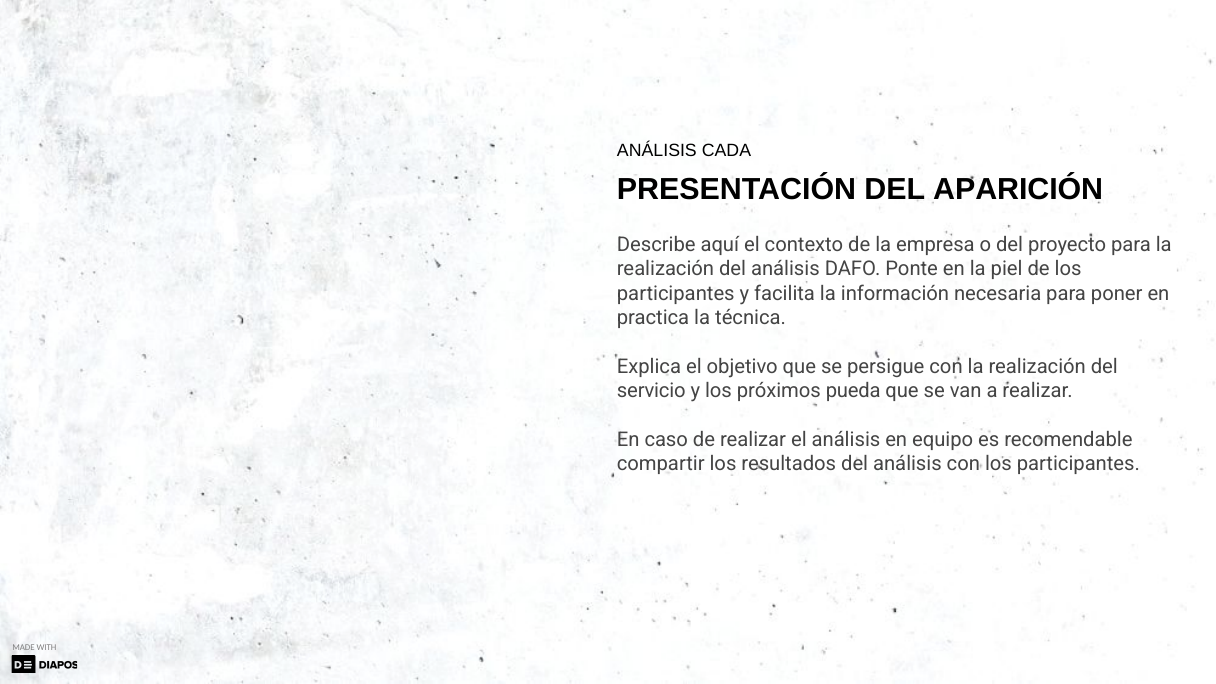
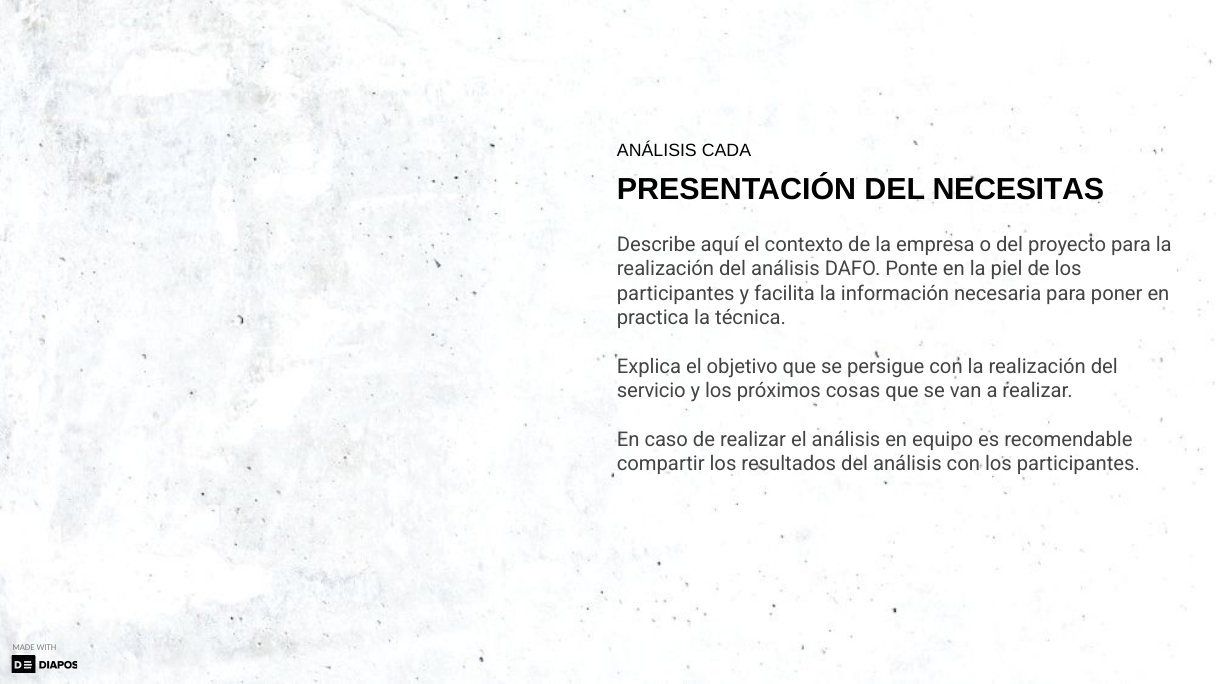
APARICIÓN: APARICIÓN -> NECESITAS
pueda: pueda -> cosas
